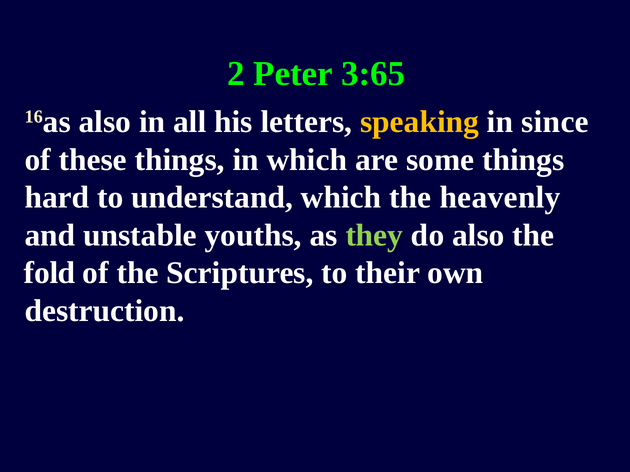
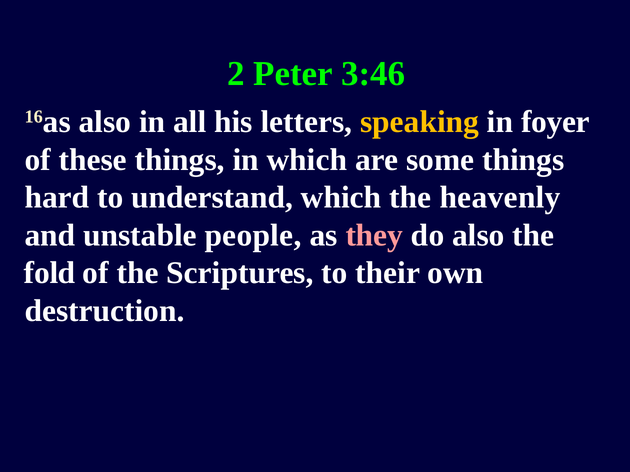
3:65: 3:65 -> 3:46
since: since -> foyer
youths: youths -> people
they colour: light green -> pink
